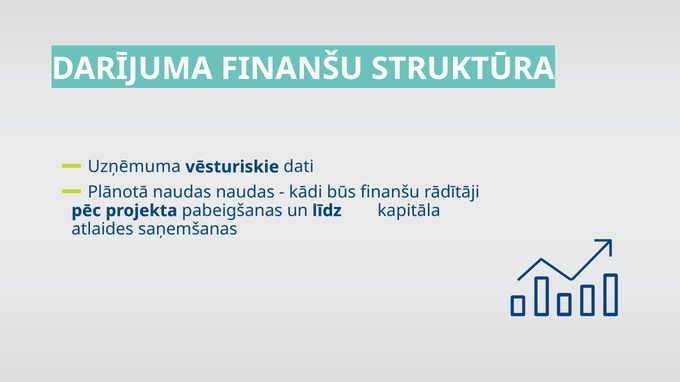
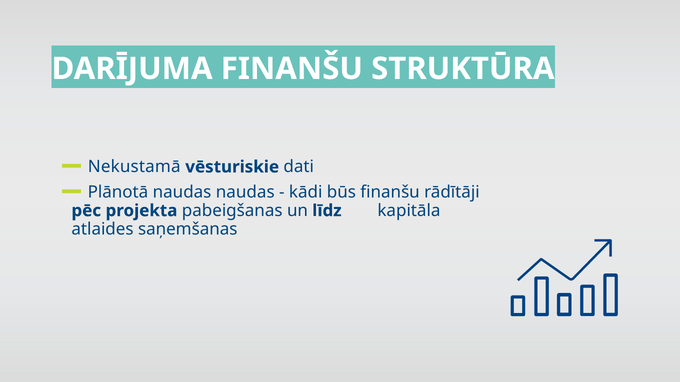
Uzņēmuma: Uzņēmuma -> Nekustamā
